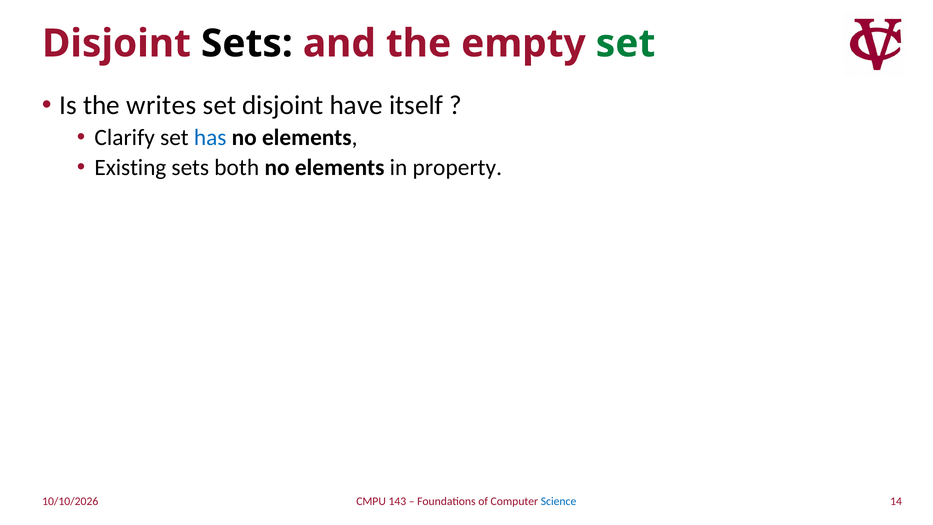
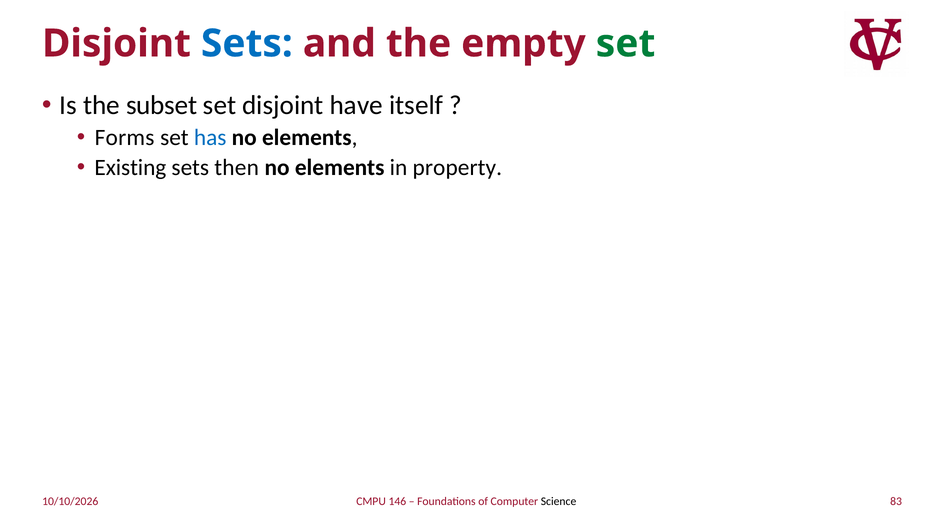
Sets at (247, 44) colour: black -> blue
writes: writes -> subset
Clarify: Clarify -> Forms
both: both -> then
14: 14 -> 83
143: 143 -> 146
Science colour: blue -> black
